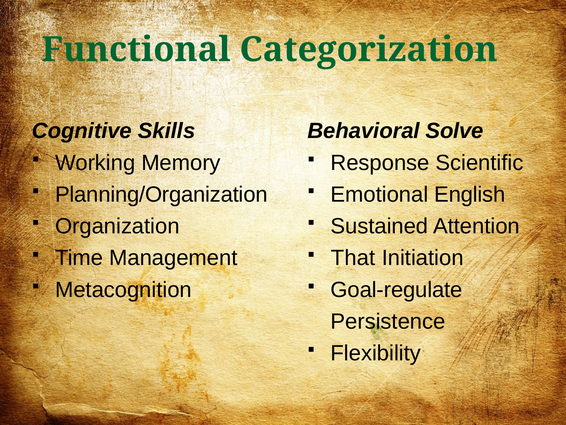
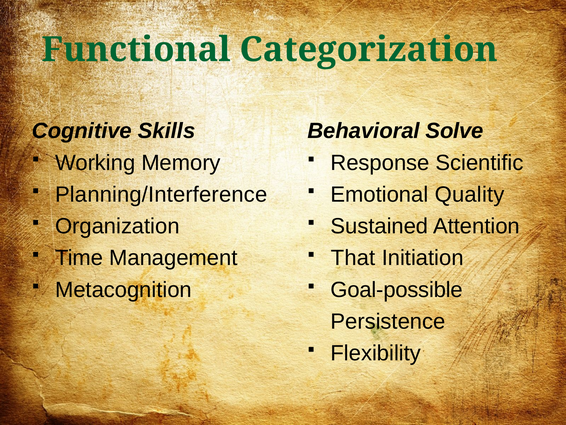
Planning/Organization: Planning/Organization -> Planning/Interference
English: English -> Quality
Goal-regulate: Goal-regulate -> Goal-possible
